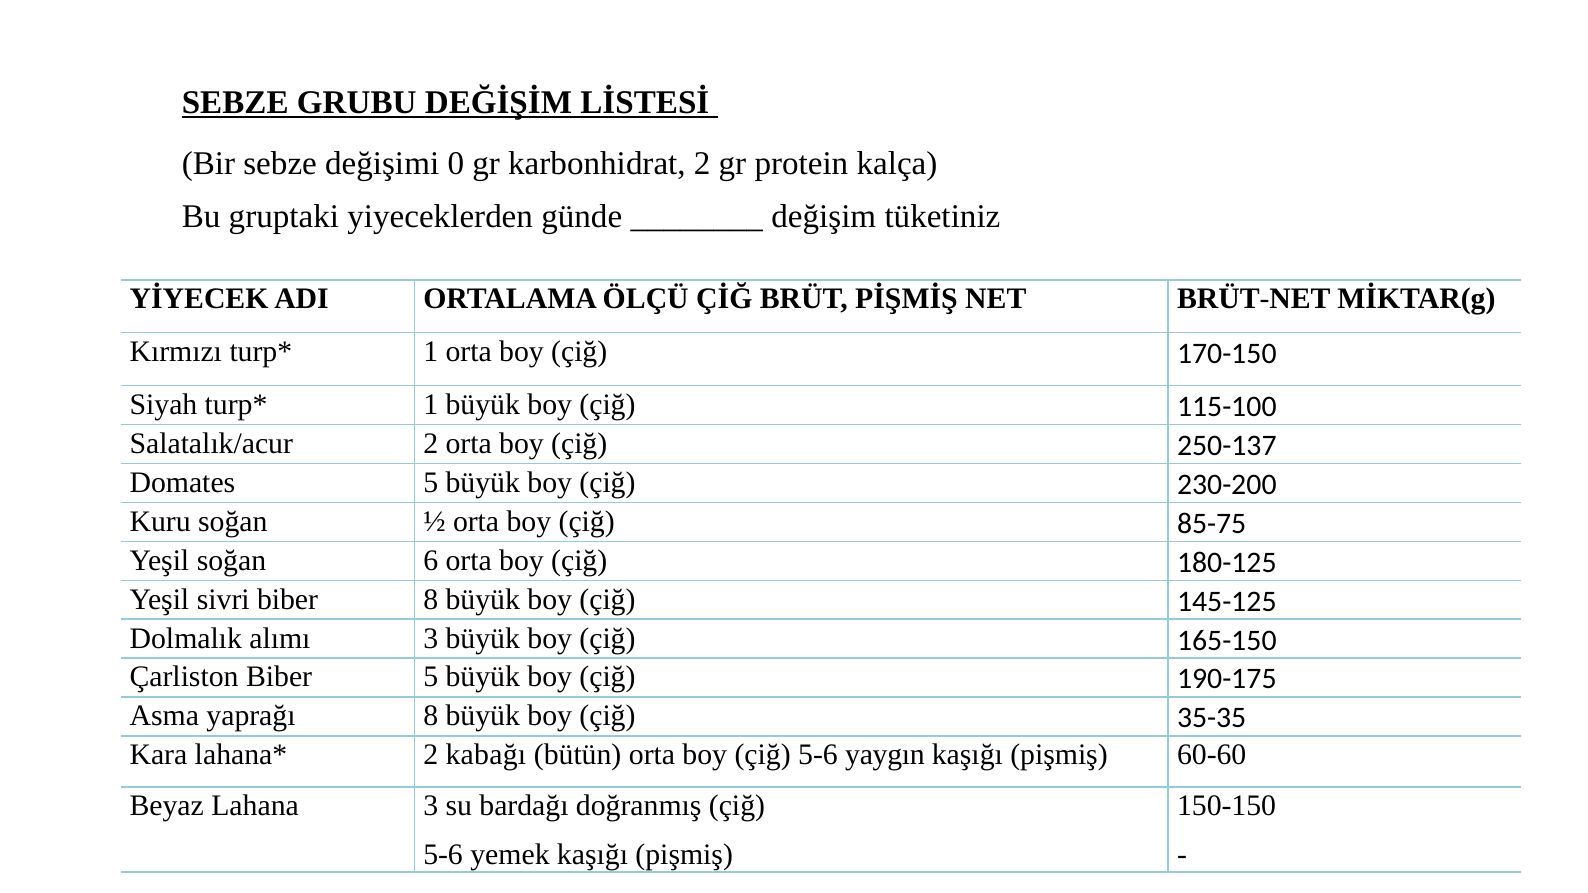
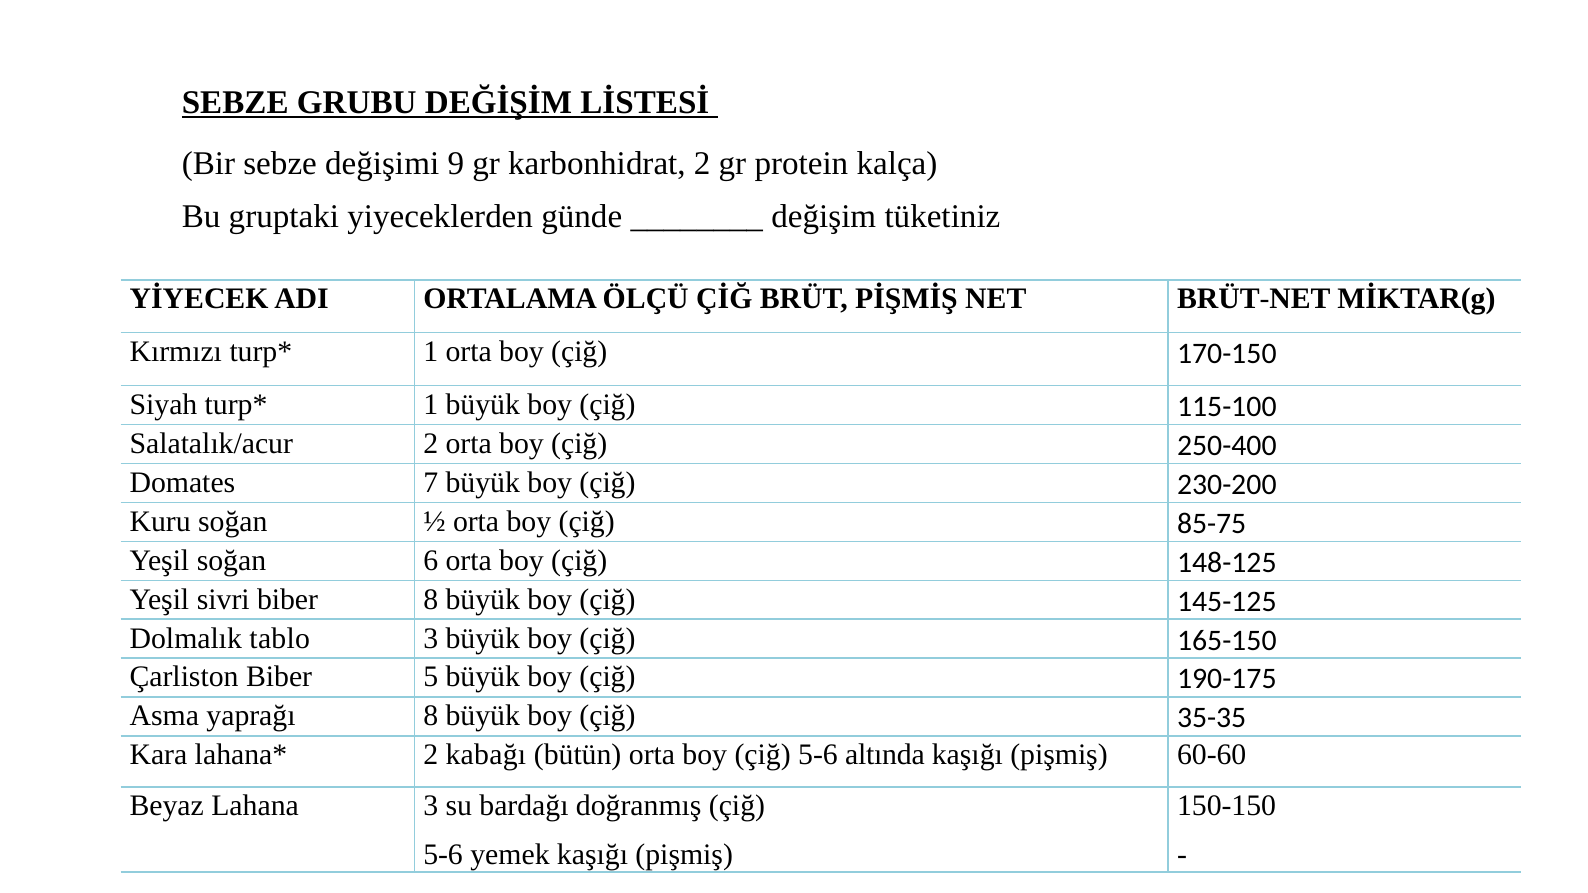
0: 0 -> 9
250-137: 250-137 -> 250-400
Domates 5: 5 -> 7
180-125: 180-125 -> 148-125
alımı: alımı -> tablo
yaygın: yaygın -> altında
